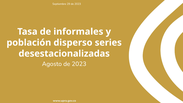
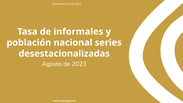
disperso: disperso -> nacional
